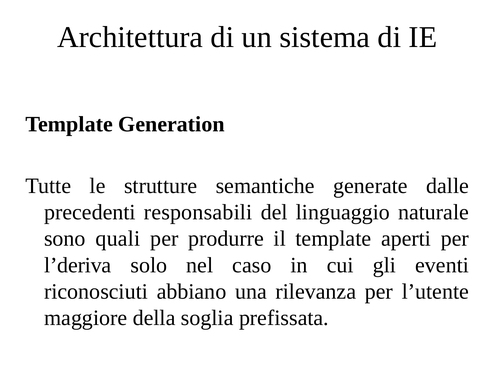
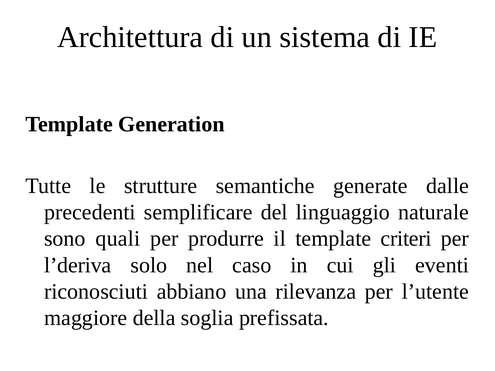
responsabili: responsabili -> semplificare
aperti: aperti -> criteri
